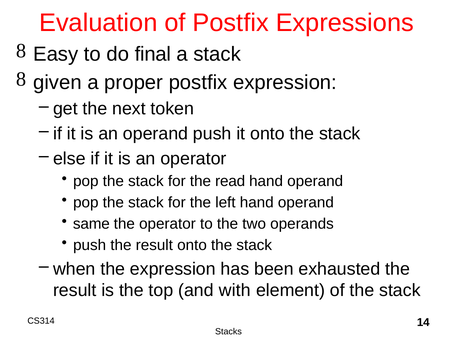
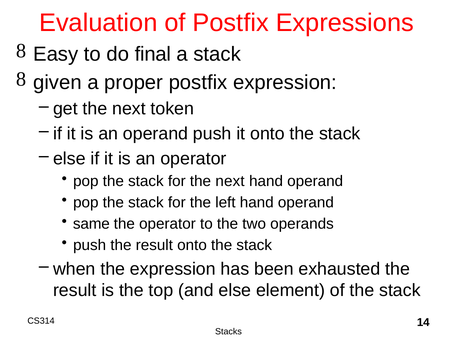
for the read: read -> next
and with: with -> else
